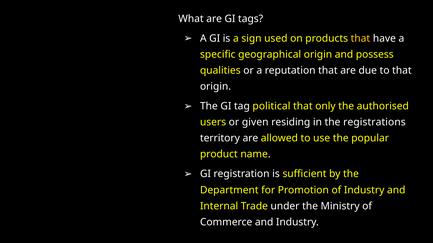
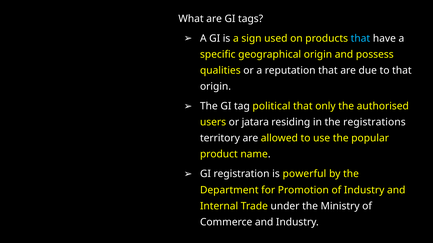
that at (360, 38) colour: yellow -> light blue
given: given -> jatara
sufficient: sufficient -> powerful
